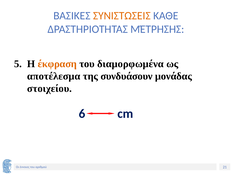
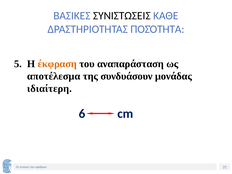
ΣΥΝΙΣΤΩΣΕΙΣ colour: orange -> black
ΜΈΤΡΗΣΗΣ: ΜΈΤΡΗΣΗΣ -> ΠΟΣΌΤΗΤΑ
διαμορφωμένα: διαμορφωμένα -> αναπαράσταση
στοιχείου: στοιχείου -> ιδιαίτερη
